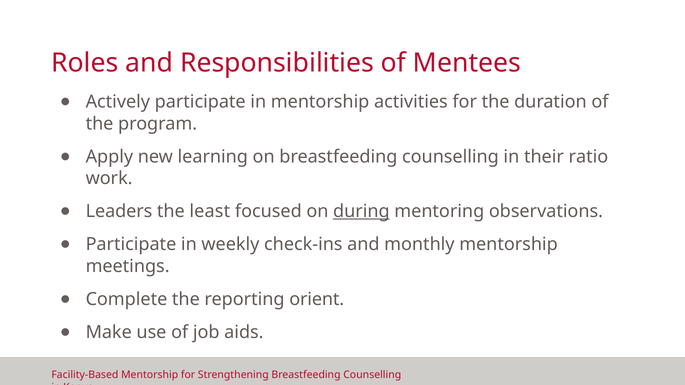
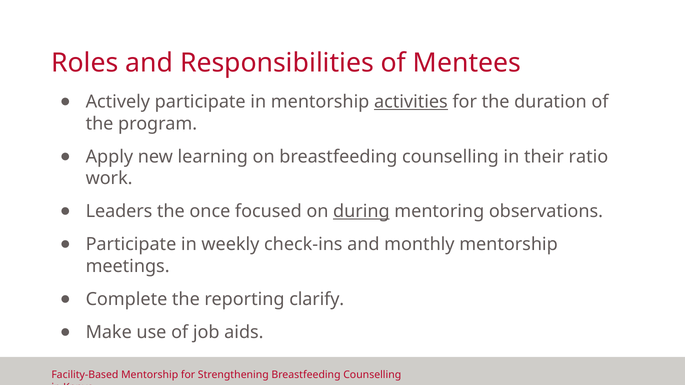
activities underline: none -> present
least: least -> once
orient: orient -> clarify
